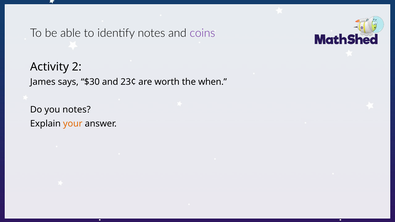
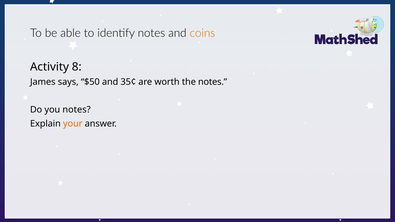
coins colour: purple -> orange
2: 2 -> 8
$30: $30 -> $50
23¢: 23¢ -> 35¢
the when: when -> notes
